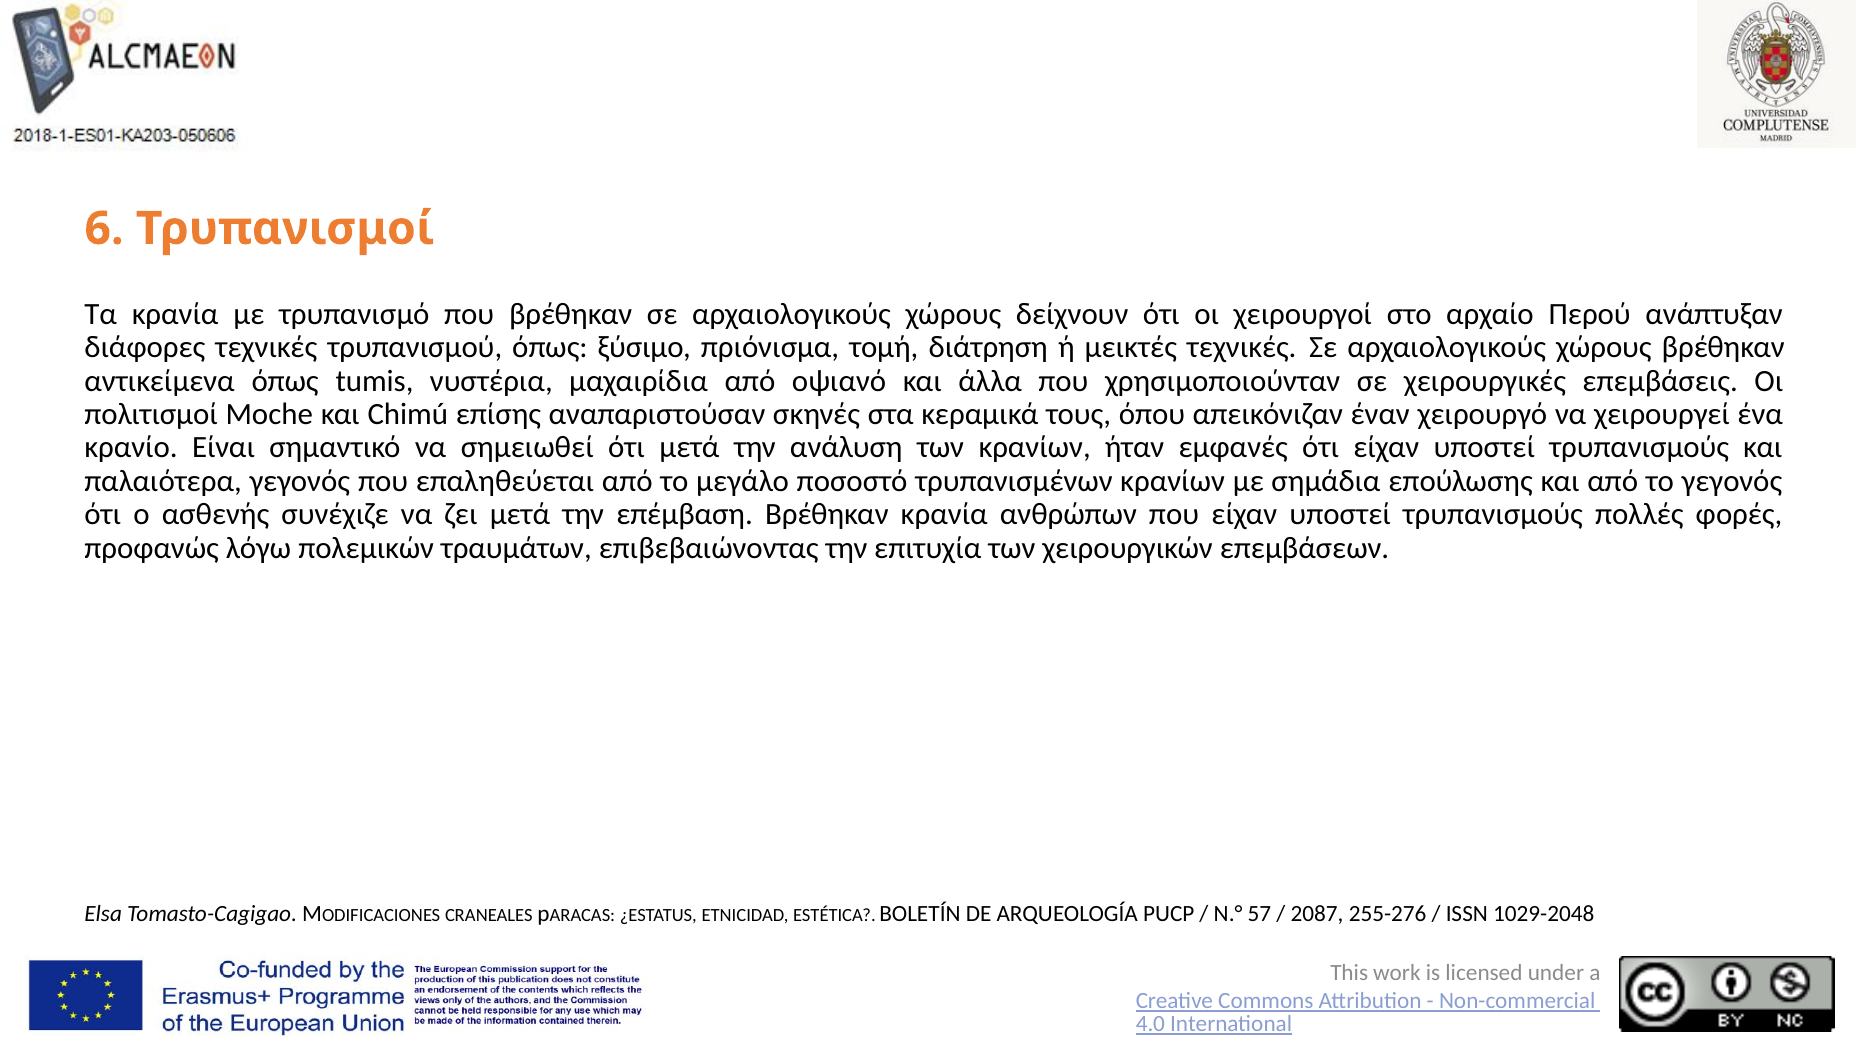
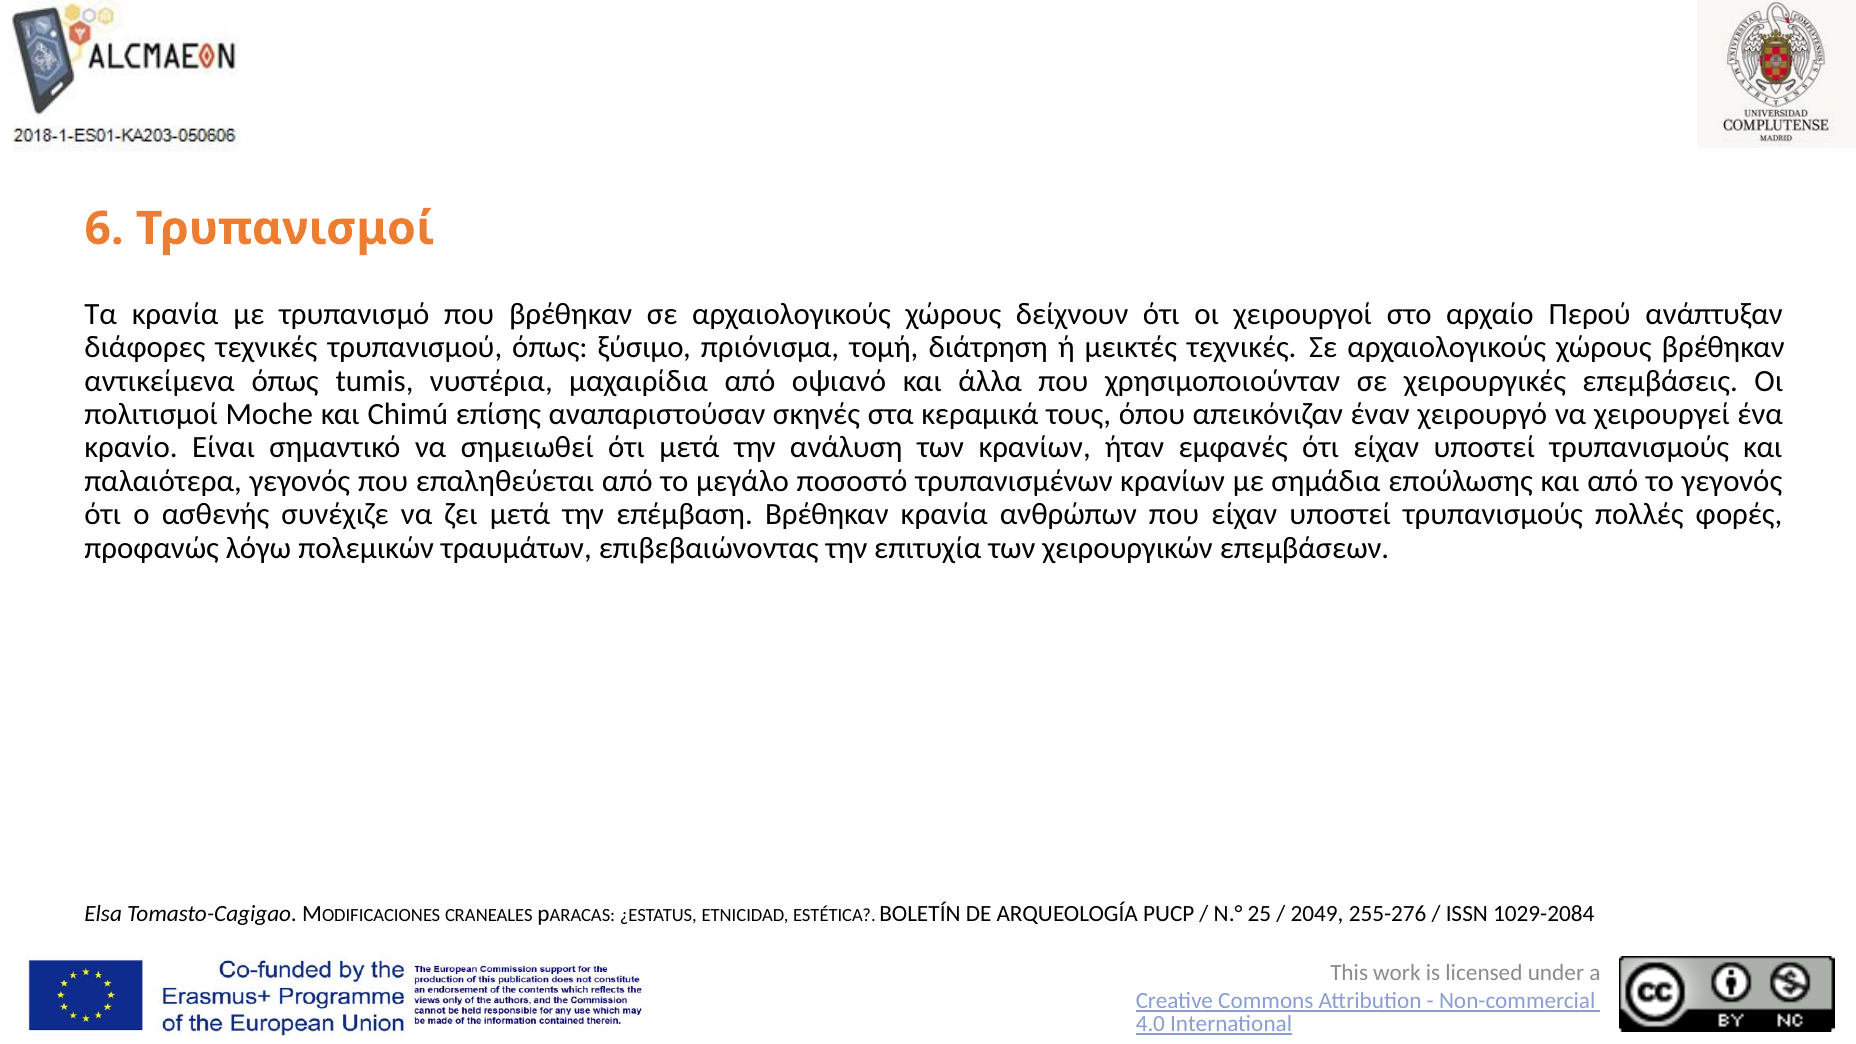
57: 57 -> 25
2087: 2087 -> 2049
1029-2048: 1029-2048 -> 1029-2084
